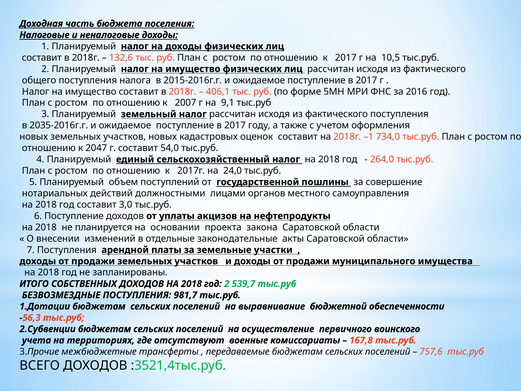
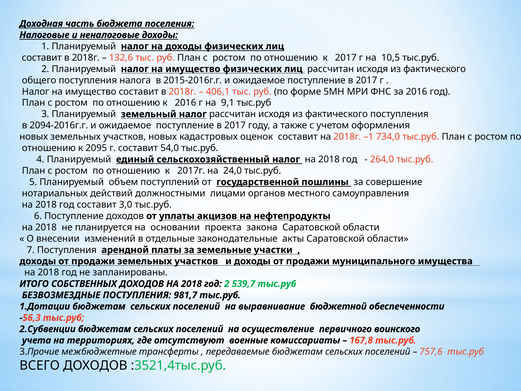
к 2007: 2007 -> 2016
2035-2016г.г: 2035-2016г.г -> 2094-2016г.г
2047: 2047 -> 2095
